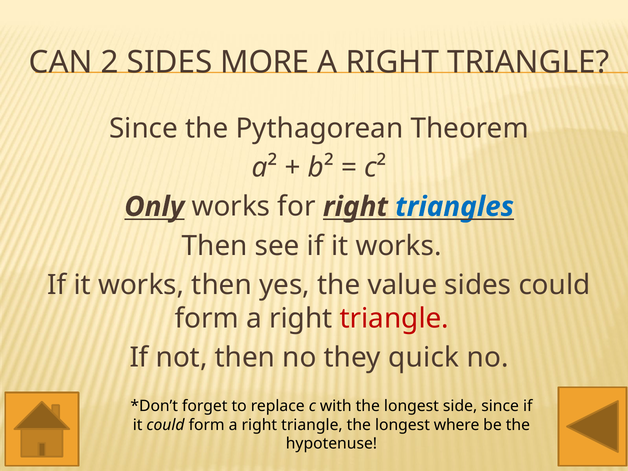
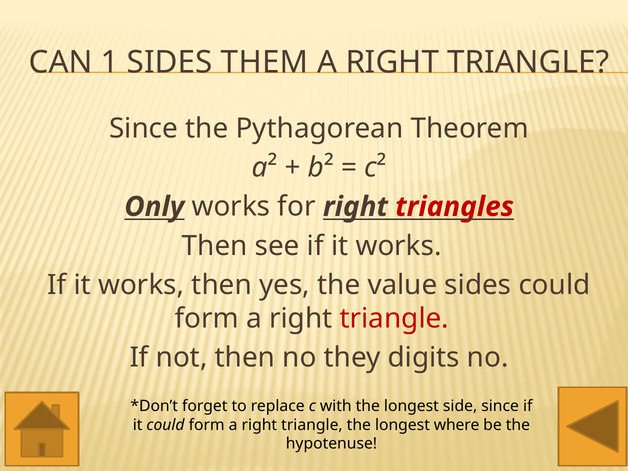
2: 2 -> 1
MORE: MORE -> THEM
triangles colour: blue -> red
quick: quick -> digits
